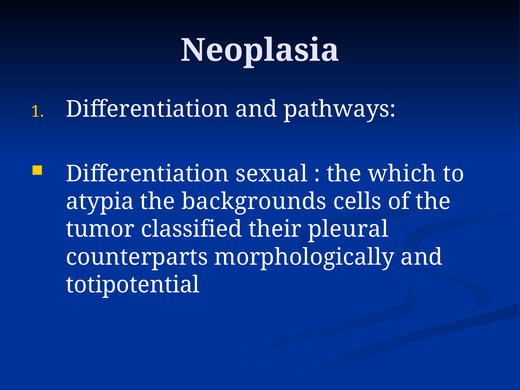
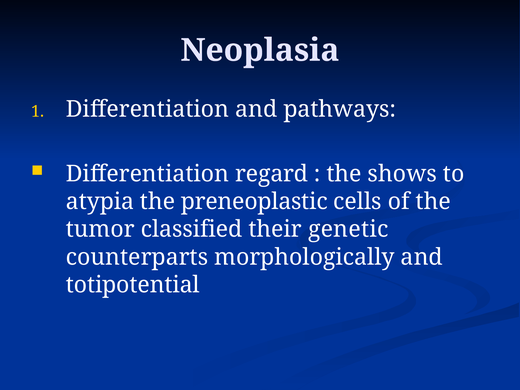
sexual: sexual -> regard
which: which -> shows
backgrounds: backgrounds -> preneoplastic
pleural: pleural -> genetic
